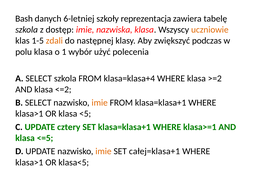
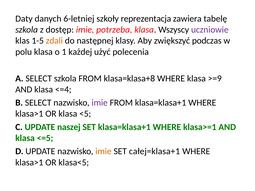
Bash: Bash -> Daty
nazwiska: nazwiska -> potrzeba
uczniowie colour: orange -> purple
wybór: wybór -> każdej
klasa=klasa+4: klasa=klasa+4 -> klasa=klasa+8
>=2: >=2 -> >=9
<=2: <=2 -> <=4
imie at (100, 103) colour: orange -> purple
cztery: cztery -> naszej
